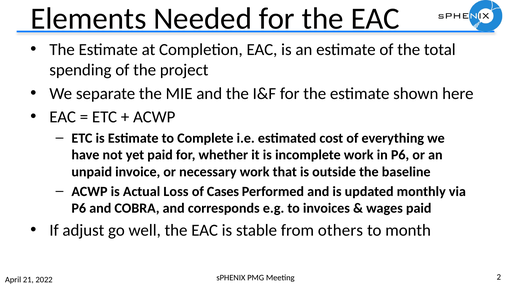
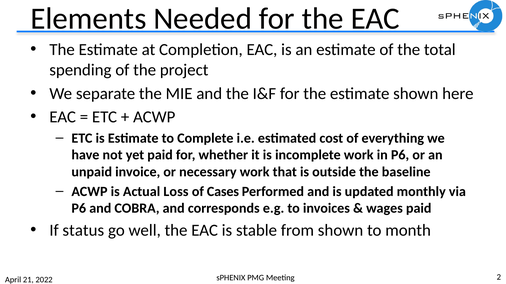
adjust: adjust -> status
from others: others -> shown
